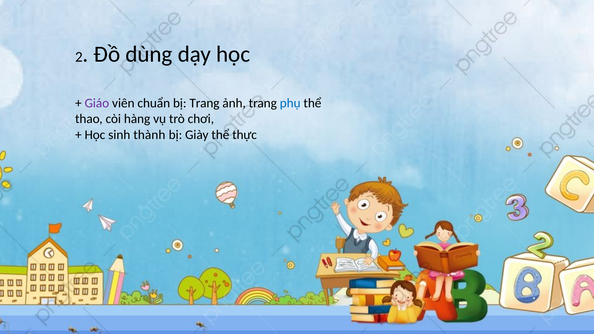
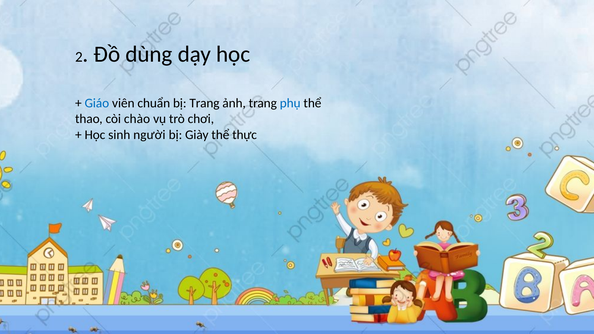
Giáo colour: purple -> blue
hàng: hàng -> chào
thành: thành -> người
